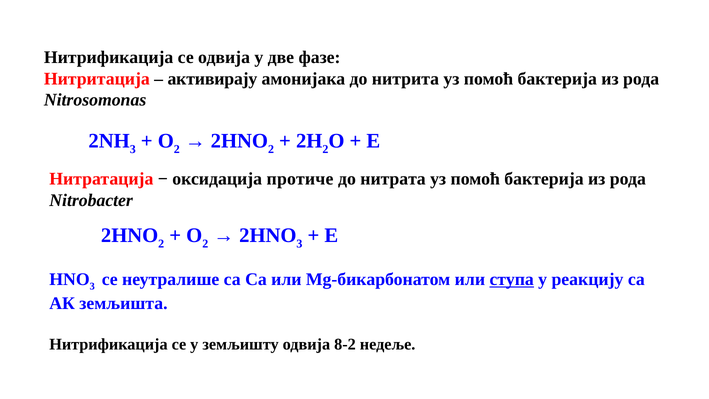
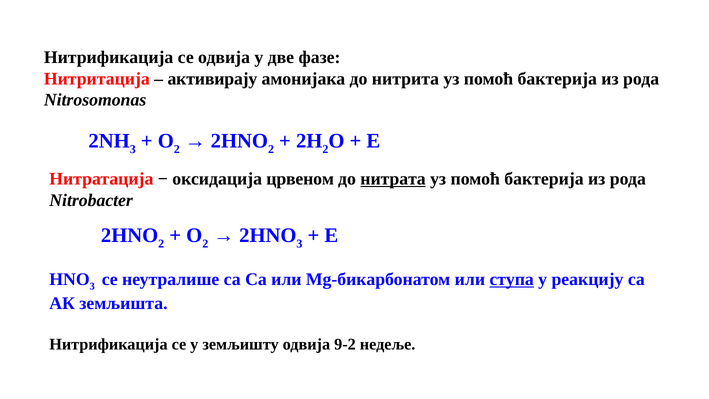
протиче: протиче -> црвеном
нитрата underline: none -> present
8-2: 8-2 -> 9-2
